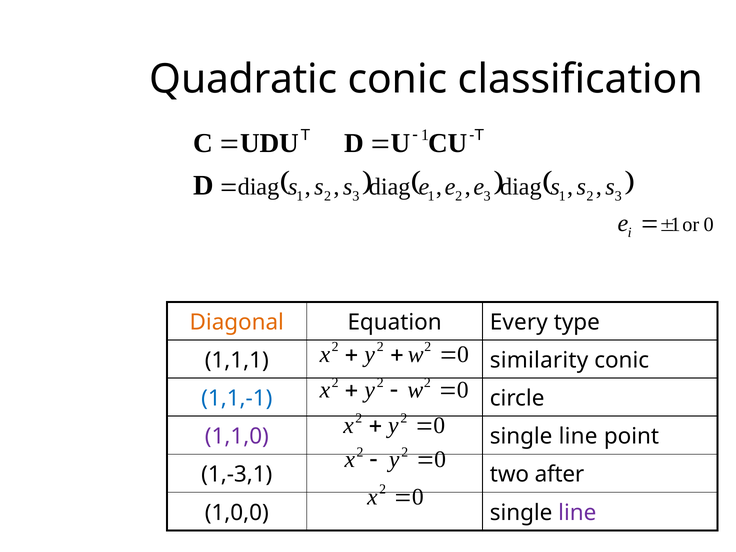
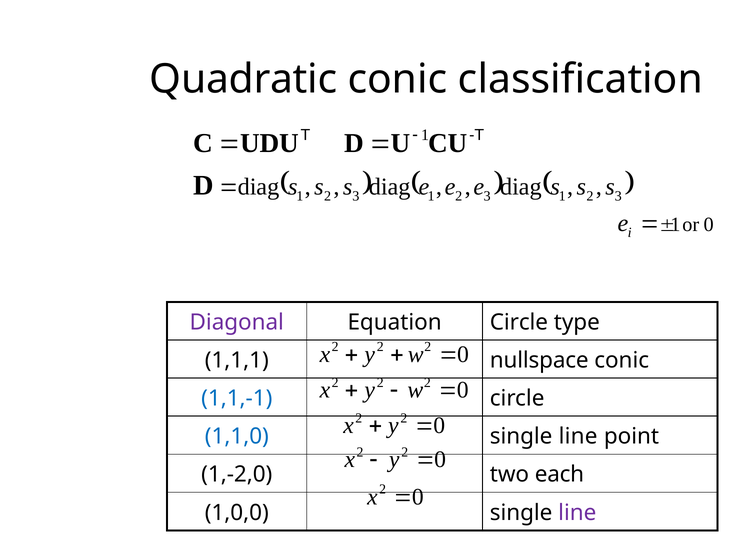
Diagonal colour: orange -> purple
Equation Every: Every -> Circle
similarity: similarity -> nullspace
1,1,0 colour: purple -> blue
1,-3,1: 1,-3,1 -> 1,-2,0
after: after -> each
